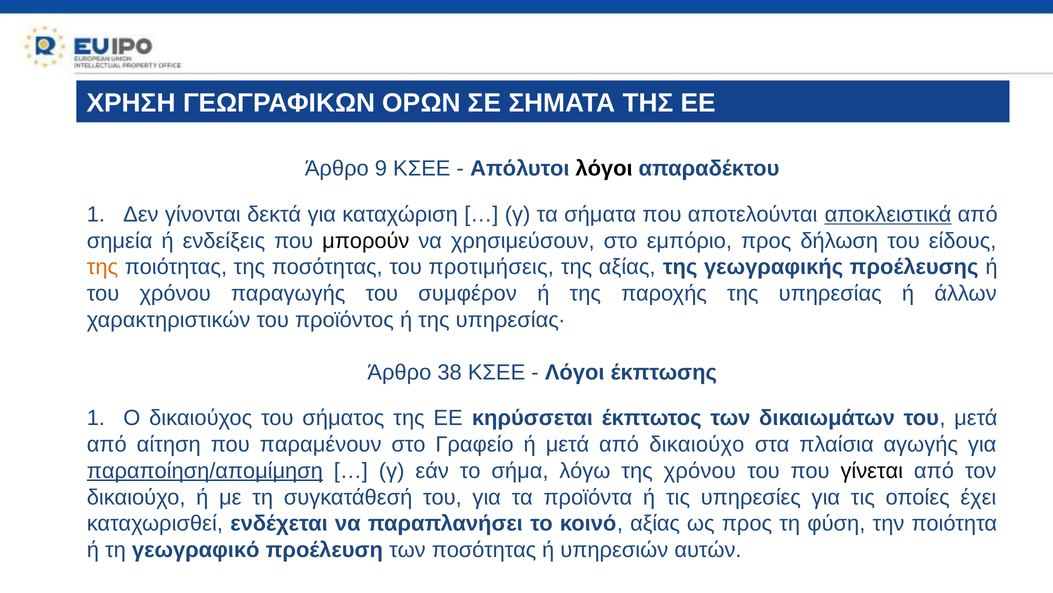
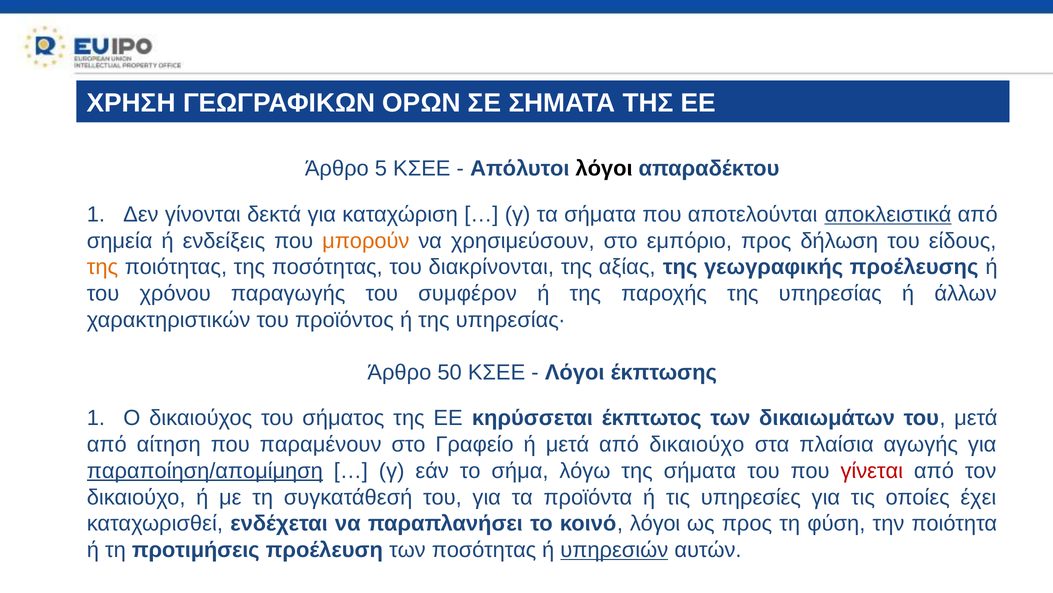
9: 9 -> 5
μπορούν colour: black -> orange
προτιμήσεις: προτιμήσεις -> διακρίνονται
38: 38 -> 50
της χρόνου: χρόνου -> σήματα
γίνεται colour: black -> red
κοινό αξίας: αξίας -> λόγοι
γεωγραφικό: γεωγραφικό -> προτιμήσεις
υπηρεσιών underline: none -> present
